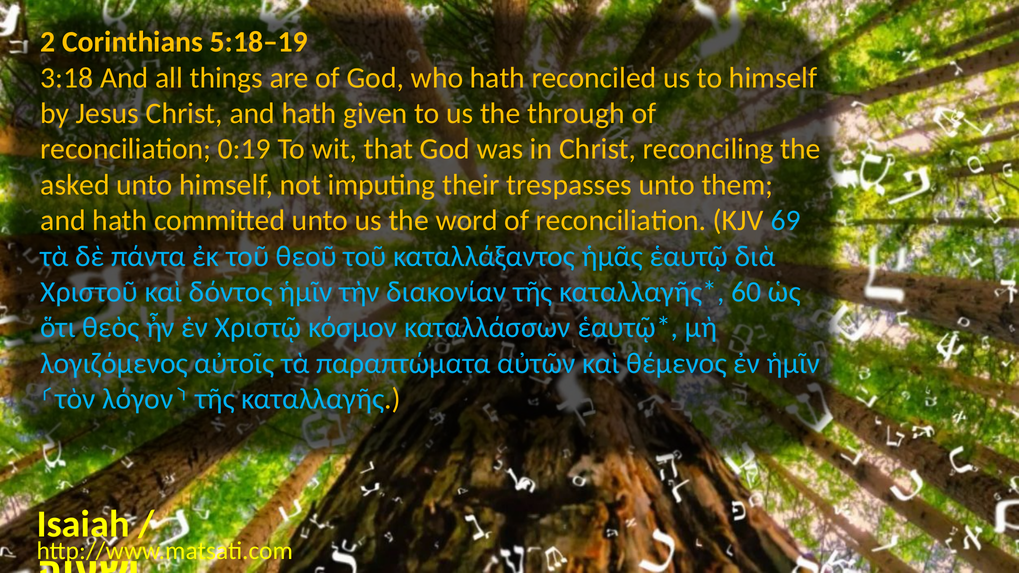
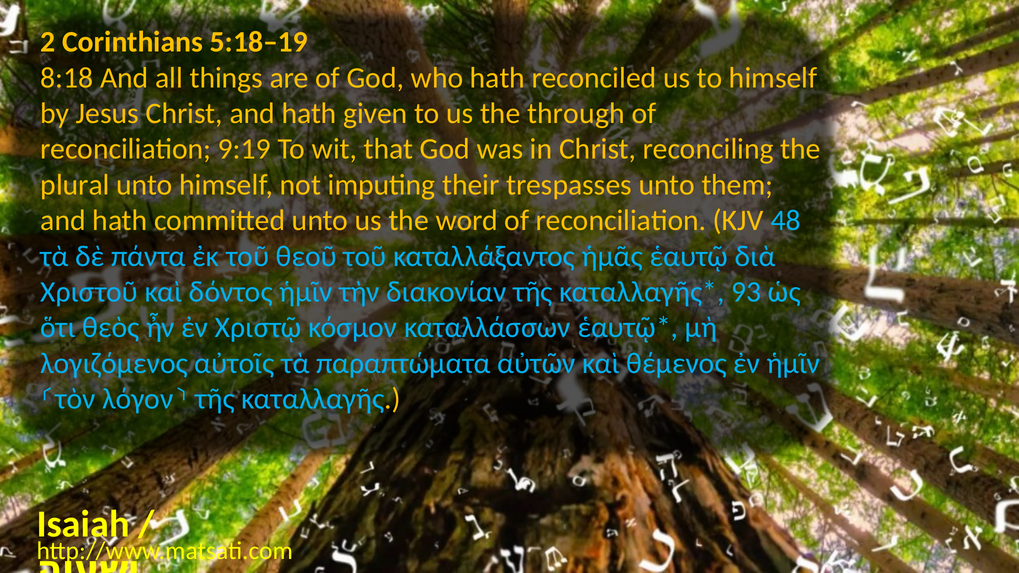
3:18: 3:18 -> 8:18
0:19: 0:19 -> 9:19
asked: asked -> plural
69: 69 -> 48
60: 60 -> 93
